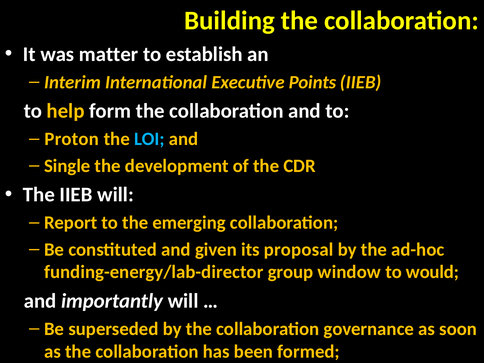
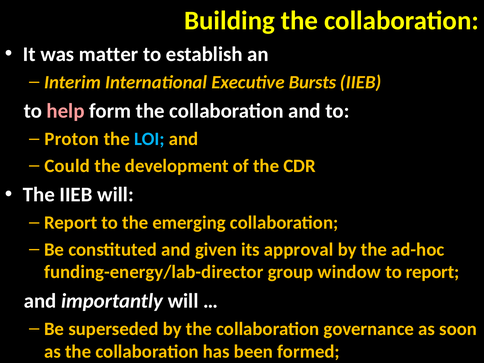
Points: Points -> Bursts
help colour: yellow -> pink
Single: Single -> Could
proposal: proposal -> approval
to would: would -> report
